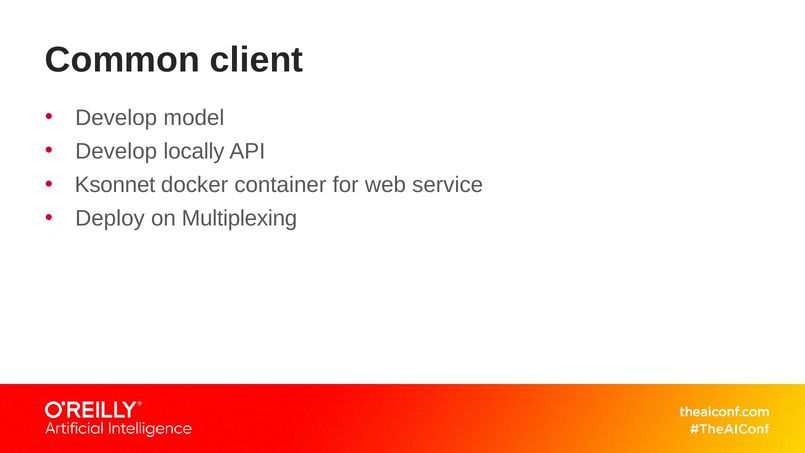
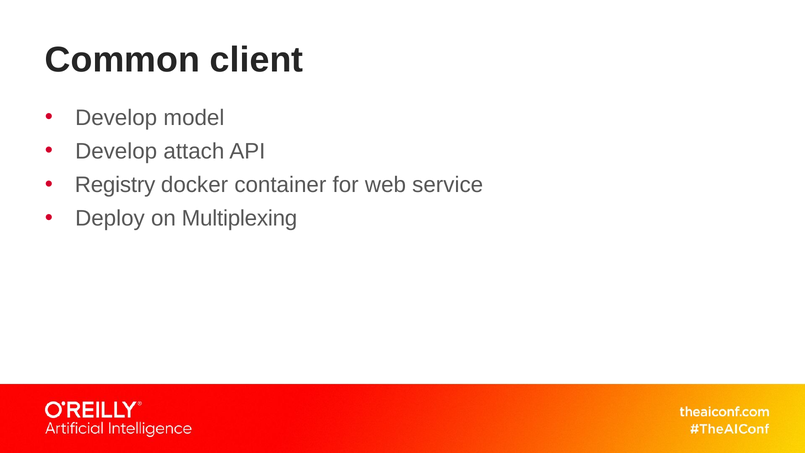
locally: locally -> attach
Ksonnet: Ksonnet -> Registry
